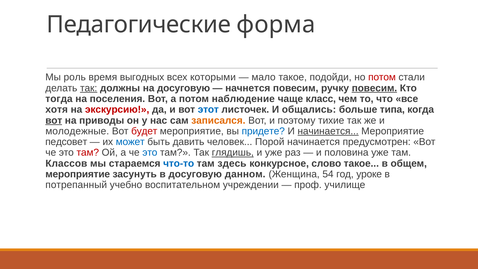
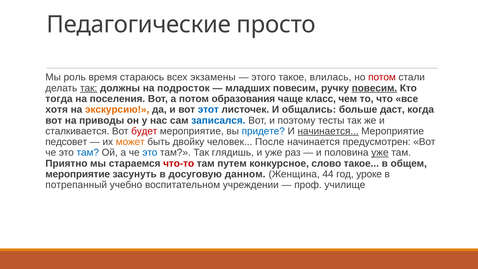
форма: форма -> просто
выгодных: выгодных -> стараюсь
которыми: которыми -> экзамены
мало: мало -> этого
подойди: подойди -> влилась
на досуговую: досуговую -> подросток
начнется: начнется -> младших
наблюдение: наблюдение -> образования
экскурсию colour: red -> orange
типа: типа -> даст
вот at (54, 120) underline: present -> none
записался colour: orange -> blue
тихие: тихие -> тесты
молодежные: молодежные -> сталкивается
может colour: blue -> orange
давить: давить -> двойку
Порой: Порой -> После
там at (88, 153) colour: red -> blue
глядишь underline: present -> none
уже at (380, 153) underline: none -> present
Классов: Классов -> Приятно
что-то colour: blue -> red
здесь: здесь -> путем
54: 54 -> 44
